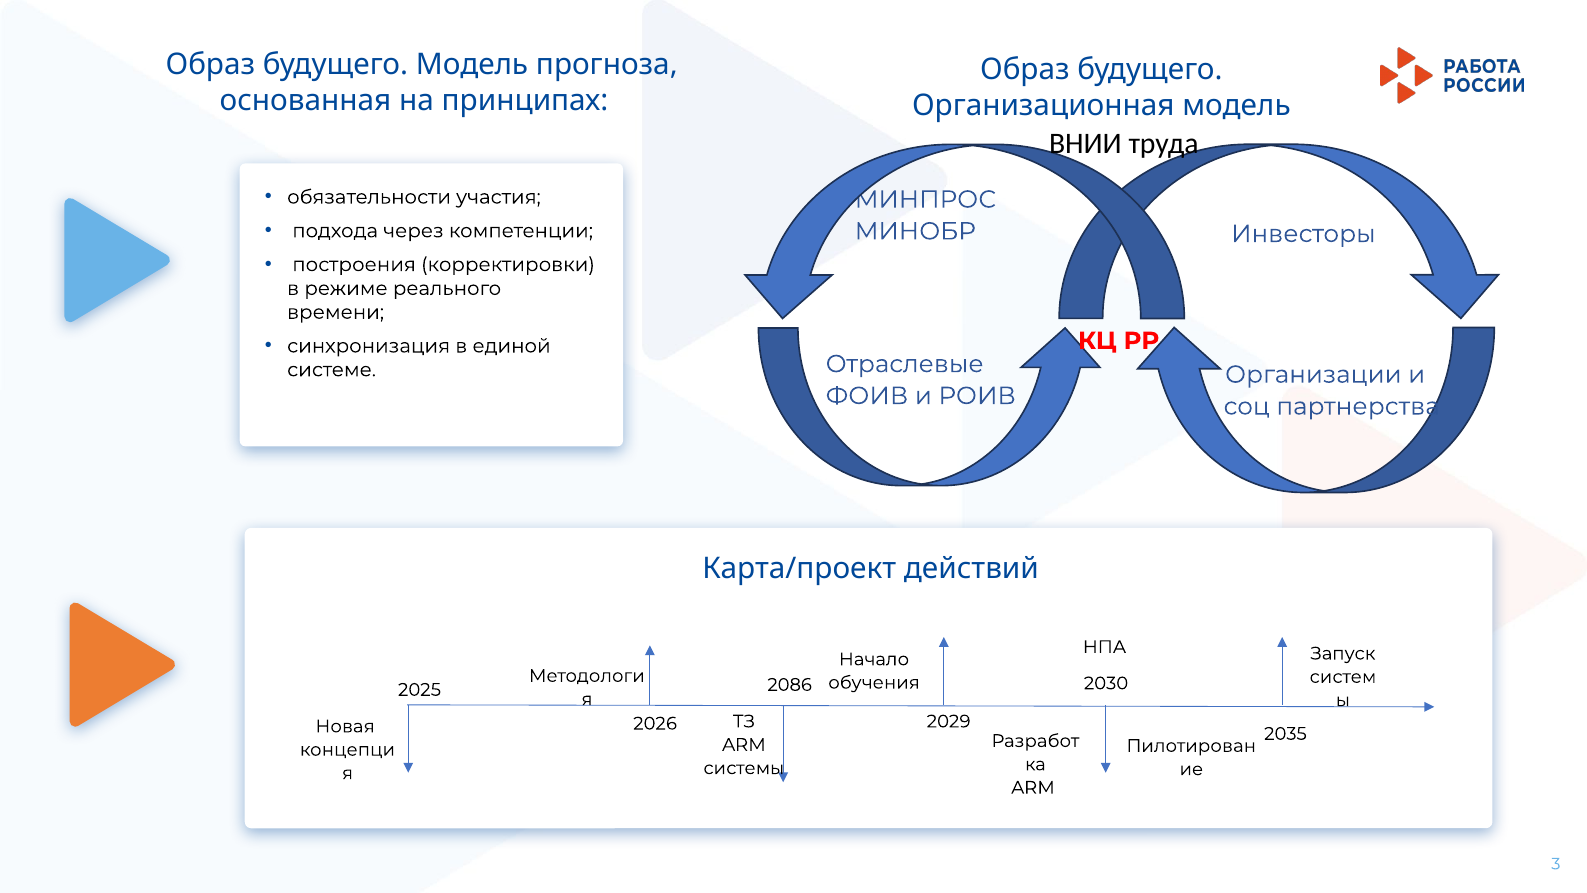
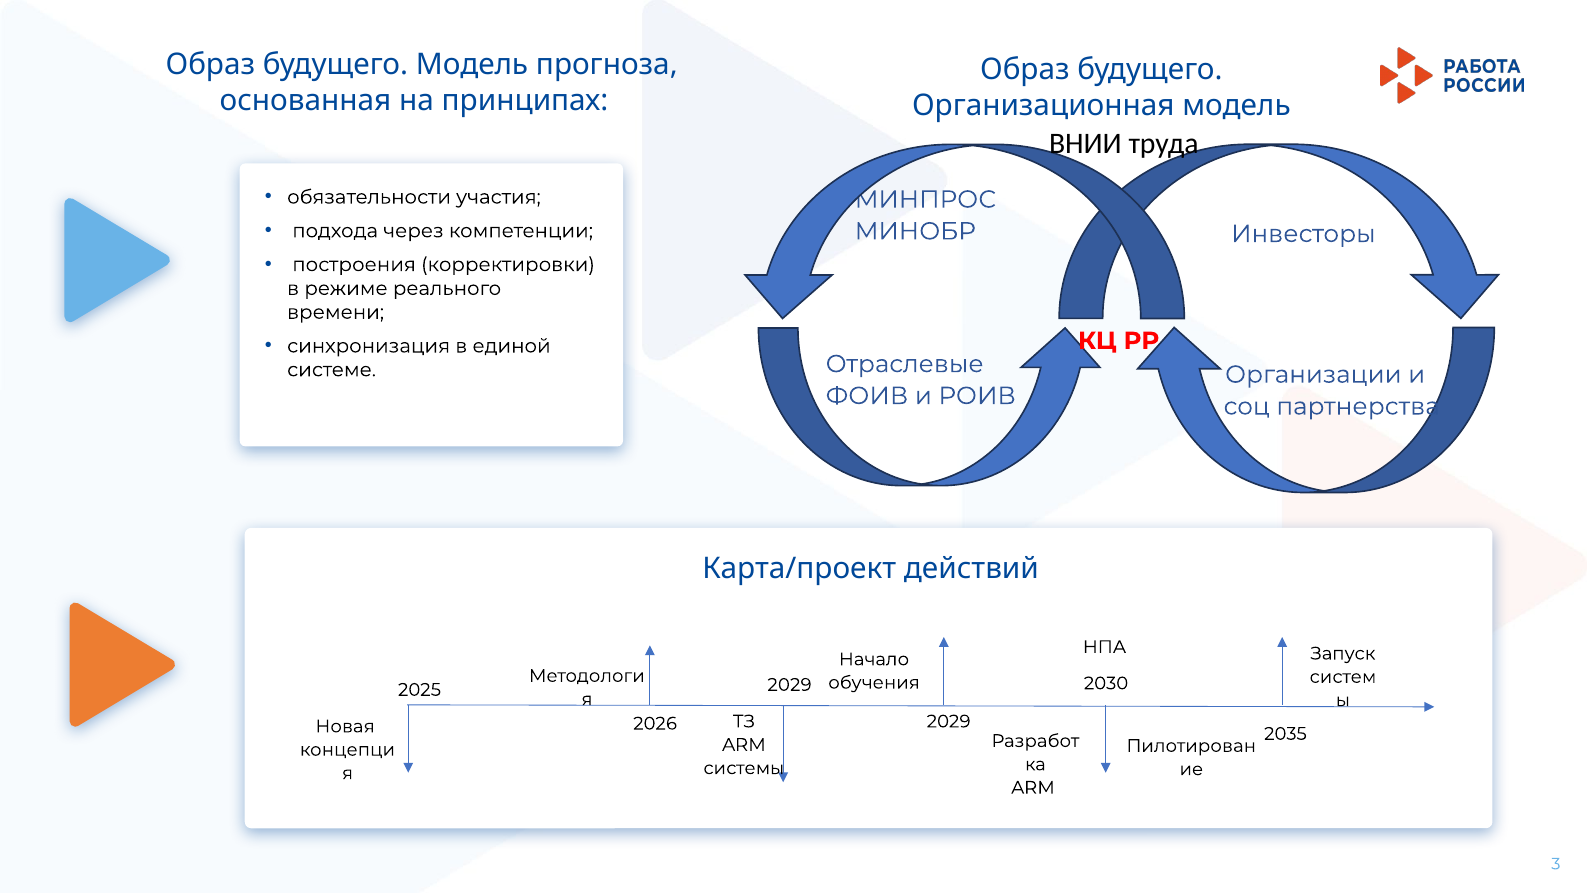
2086 at (790, 685): 2086 -> 2029
